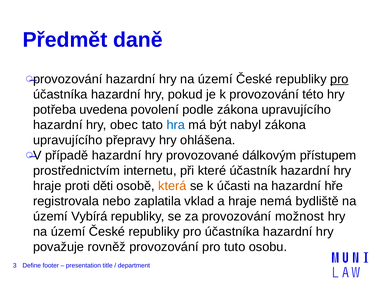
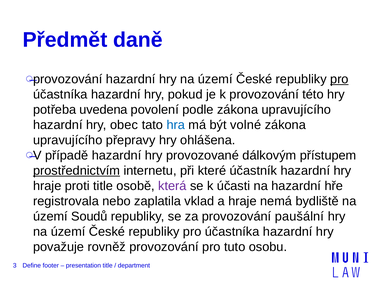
nabyl: nabyl -> volné
prostřednictvím underline: none -> present
proti děti: děti -> title
která colour: orange -> purple
Vybírá: Vybírá -> Soudů
možnost: možnost -> paušální
